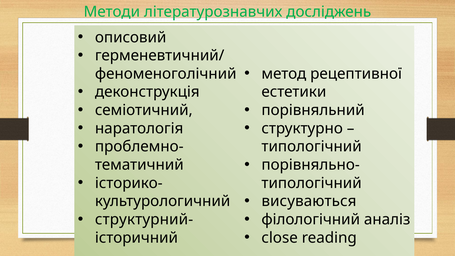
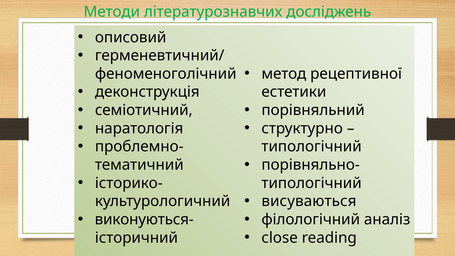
структурний-: структурний- -> виконуються-
